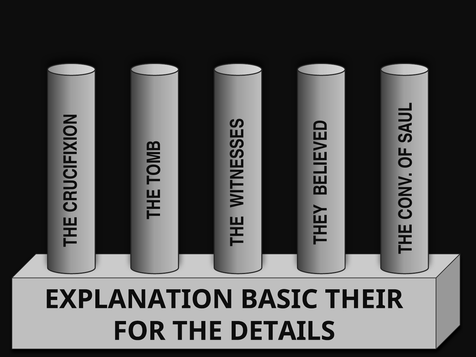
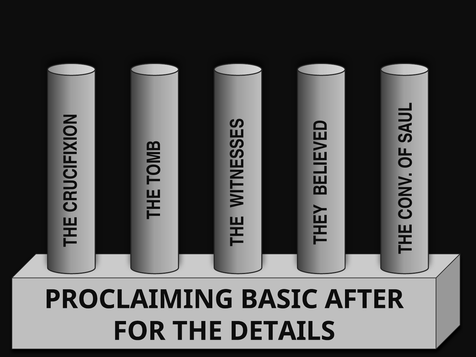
EXPLANATION: EXPLANATION -> PROCLAIMING
THEIR: THEIR -> AFTER
